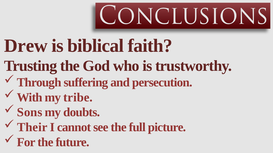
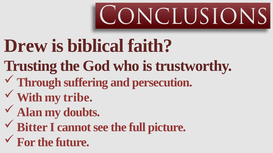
Sons: Sons -> Alan
Their: Their -> Bitter
